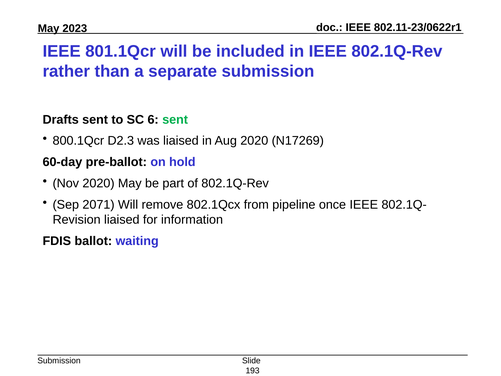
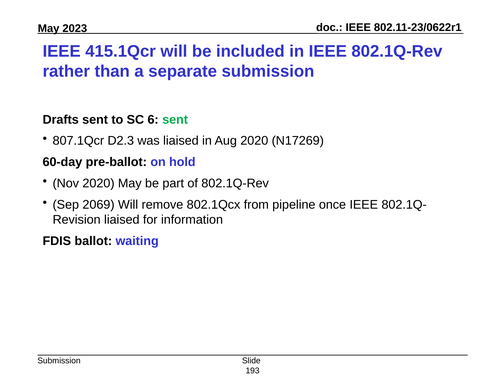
801.1Qcr: 801.1Qcr -> 415.1Qcr
800.1Qcr: 800.1Qcr -> 807.1Qcr
2071: 2071 -> 2069
